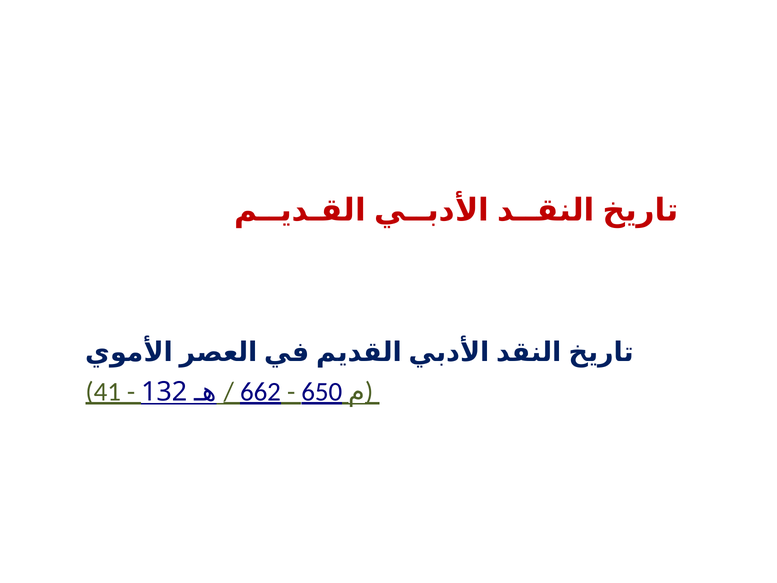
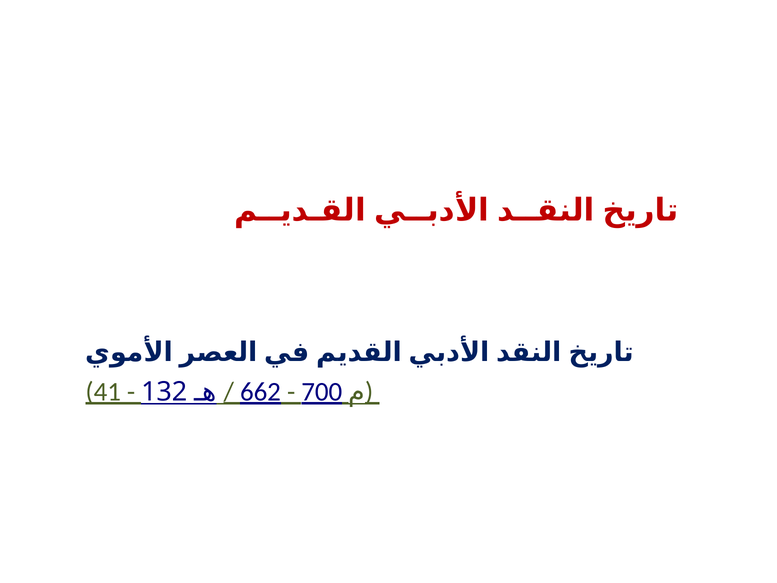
650: 650 -> 700
